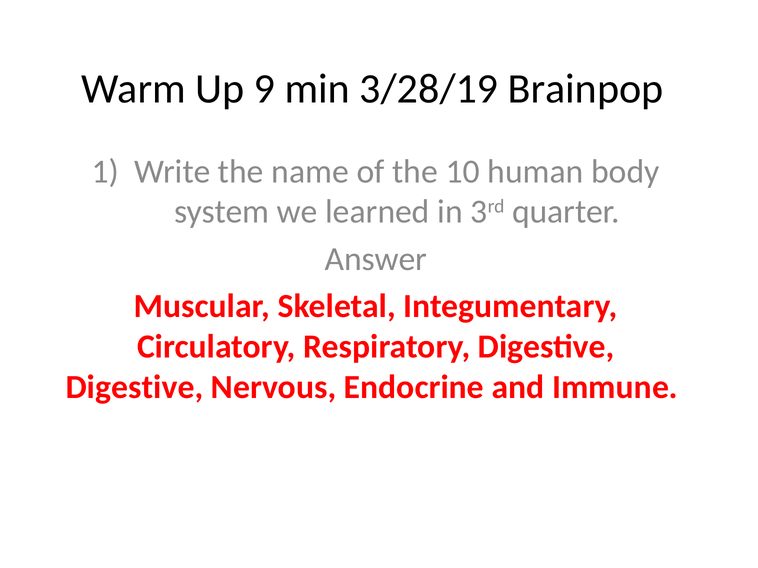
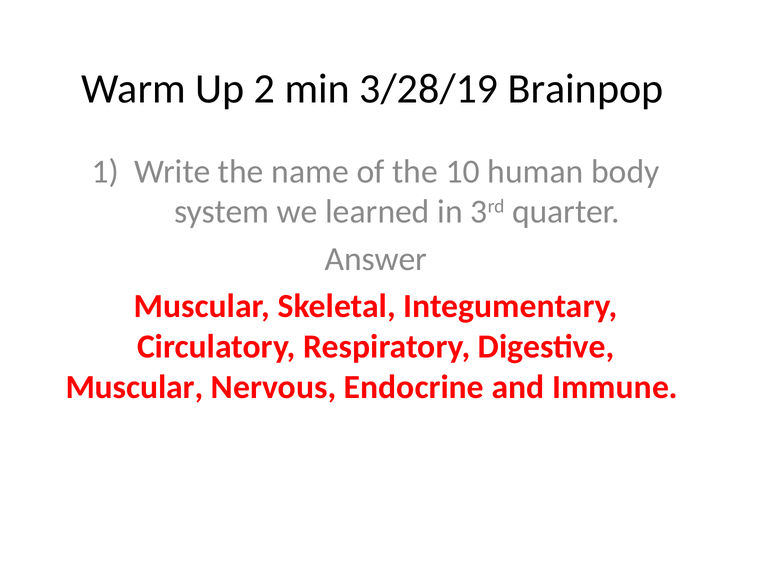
9: 9 -> 2
Digestive at (134, 387): Digestive -> Muscular
